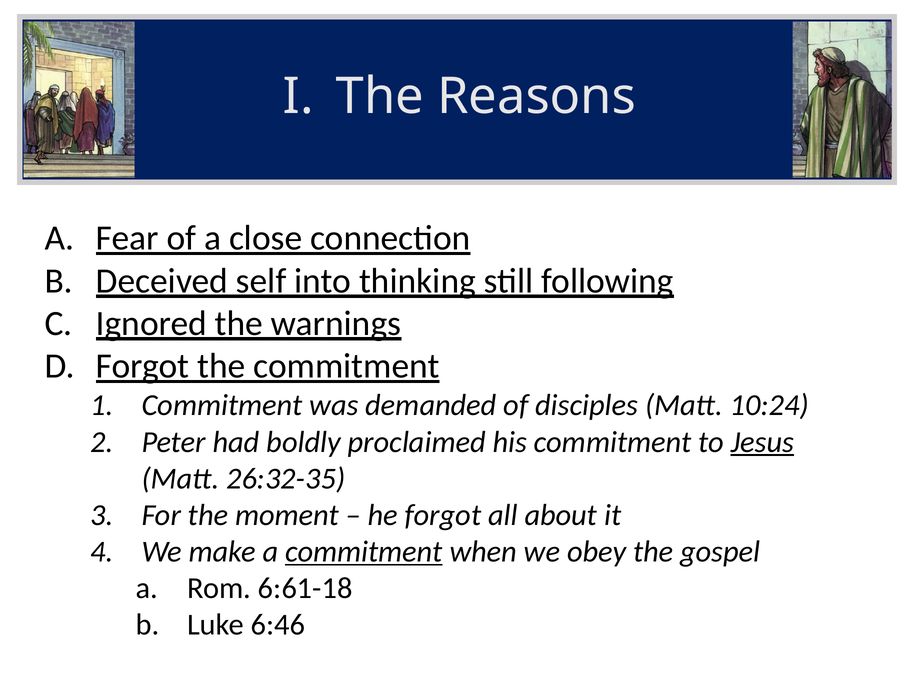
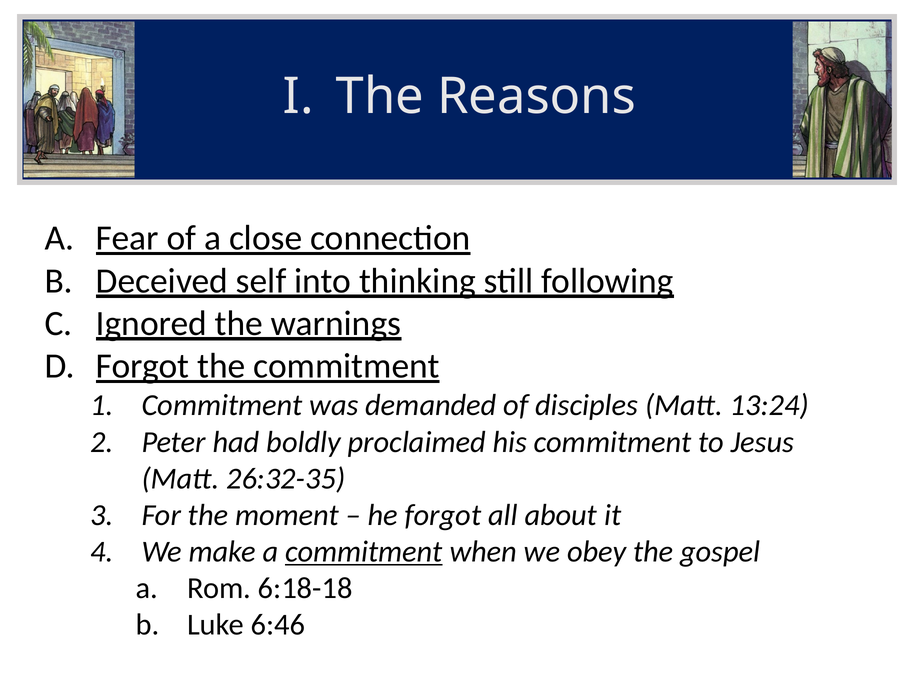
10:24: 10:24 -> 13:24
Jesus underline: present -> none
6:61-18: 6:61-18 -> 6:18-18
